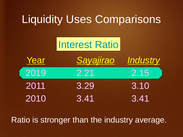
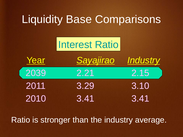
Uses: Uses -> Base
2019: 2019 -> 2039
